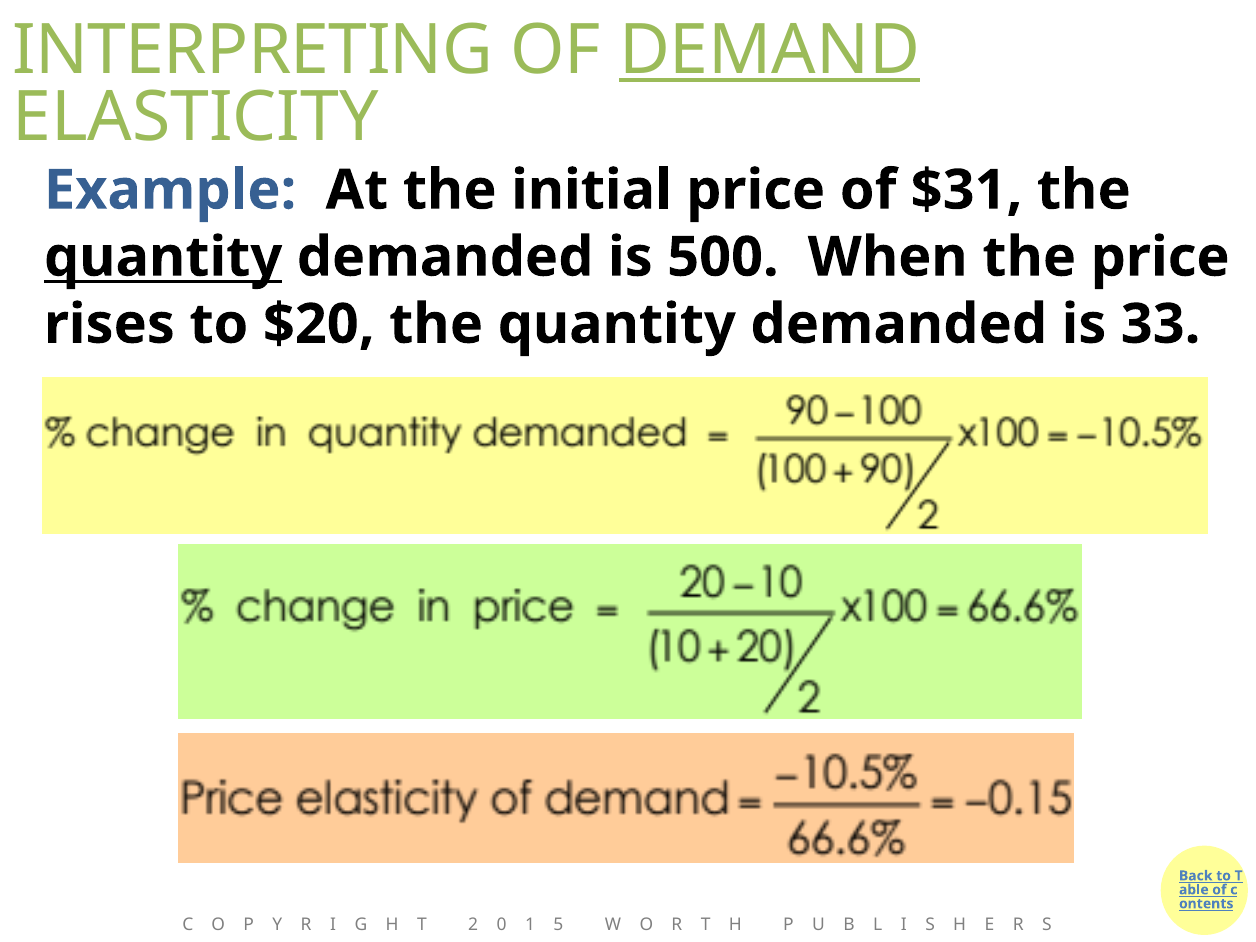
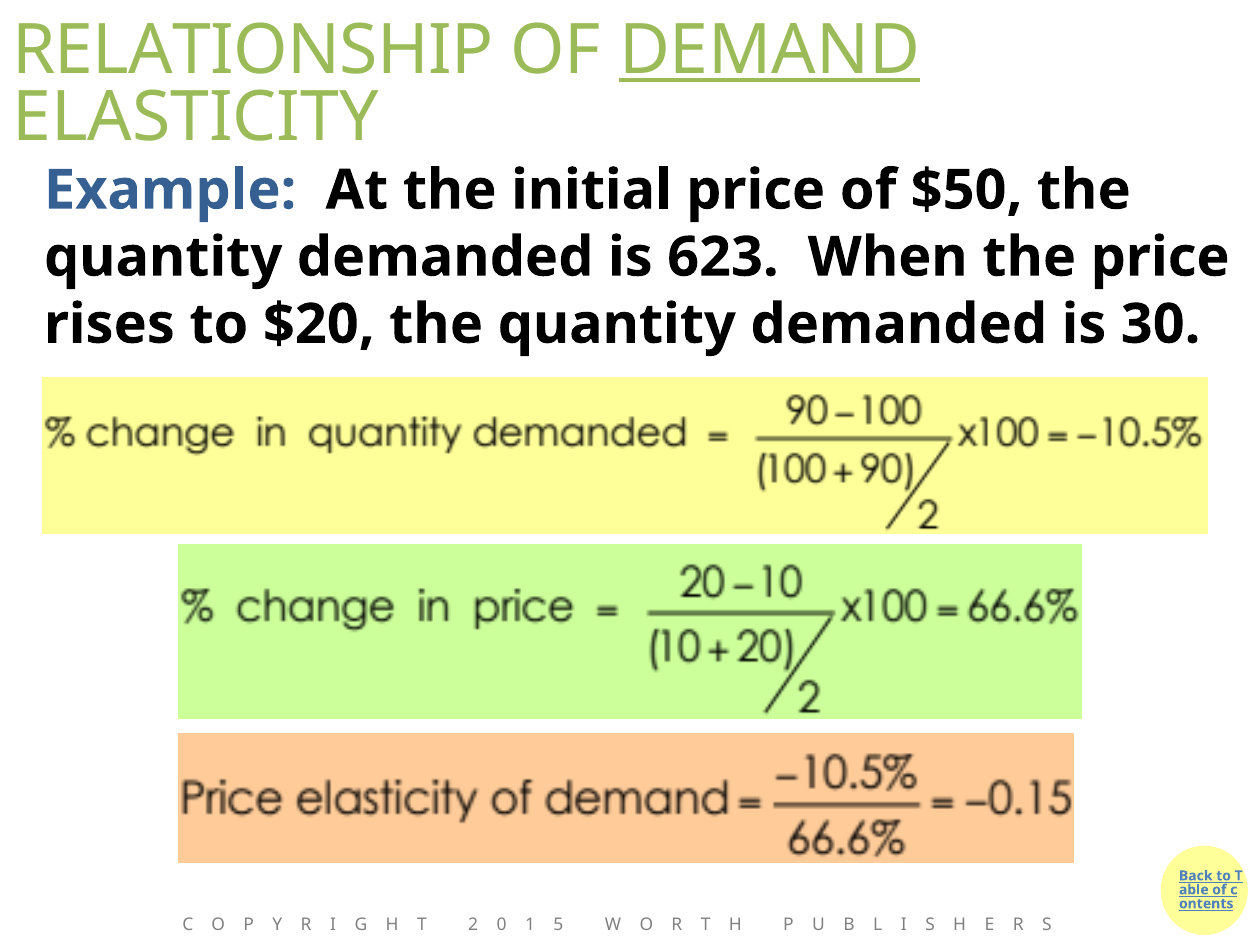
INTERPRETING: INTERPRETING -> RELATIONSHIP
$31: $31 -> $50
quantity at (163, 257) underline: present -> none
500: 500 -> 623
33: 33 -> 30
